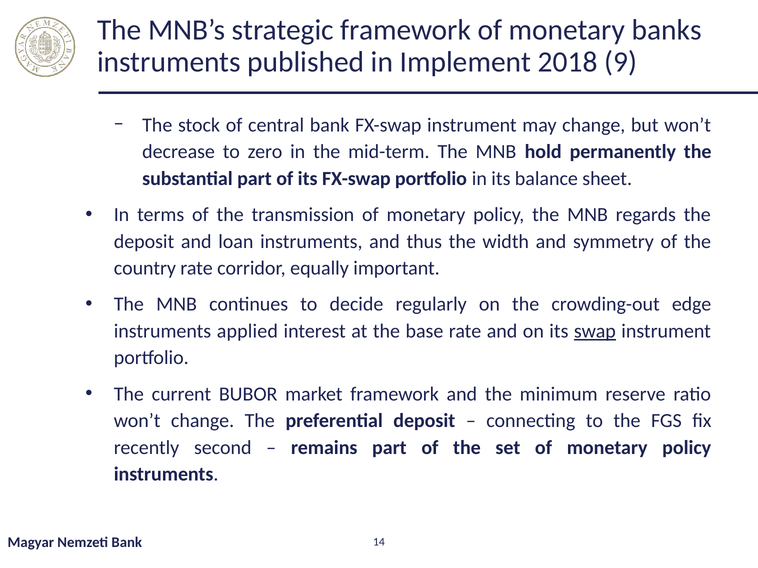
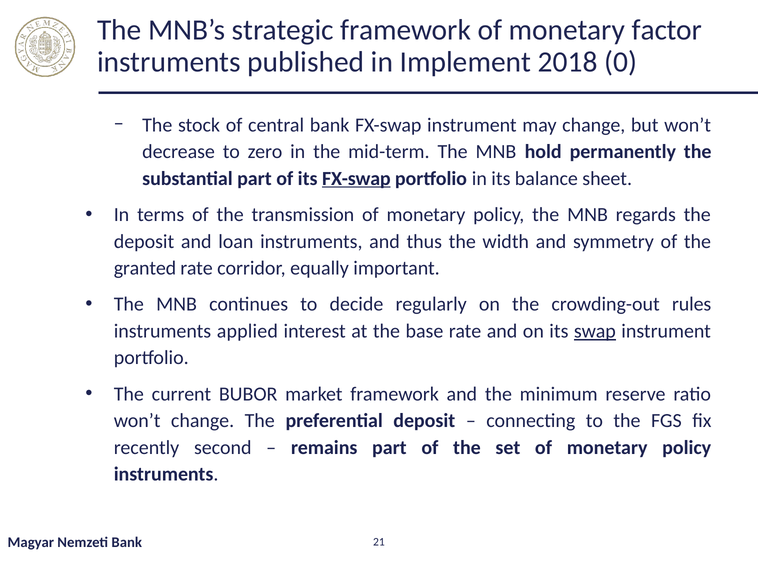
banks: banks -> factor
9: 9 -> 0
FX-swap at (356, 179) underline: none -> present
country: country -> granted
edge: edge -> rules
14: 14 -> 21
